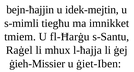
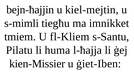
idek-mejtin: idek-mejtin -> kiel-mejtin
fl-Ħarġu: fl-Ħarġu -> fl-Kliem
Raġel: Raġel -> Pilatu
mhux: mhux -> huma
ġieh-Missier: ġieh-Missier -> kien-Missier
